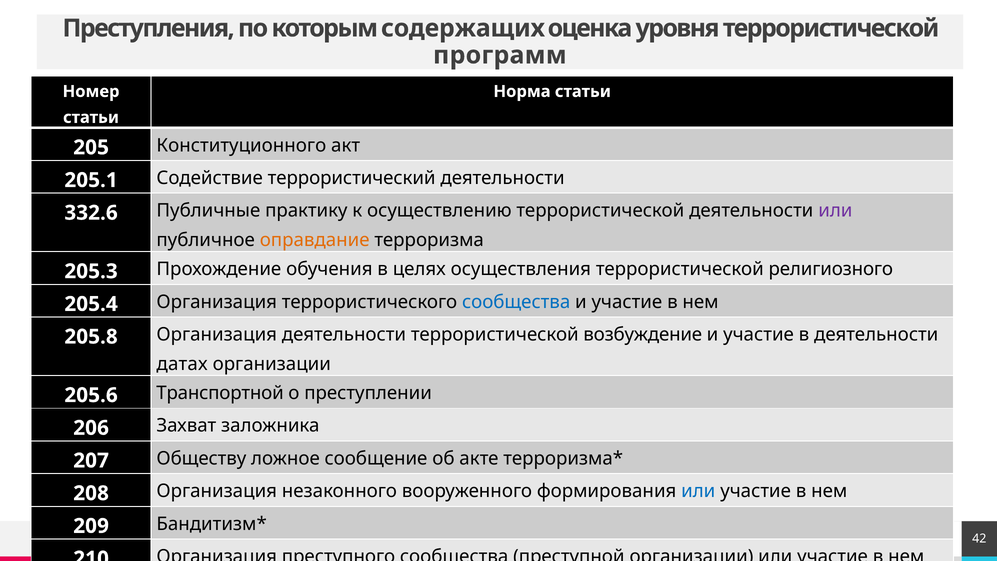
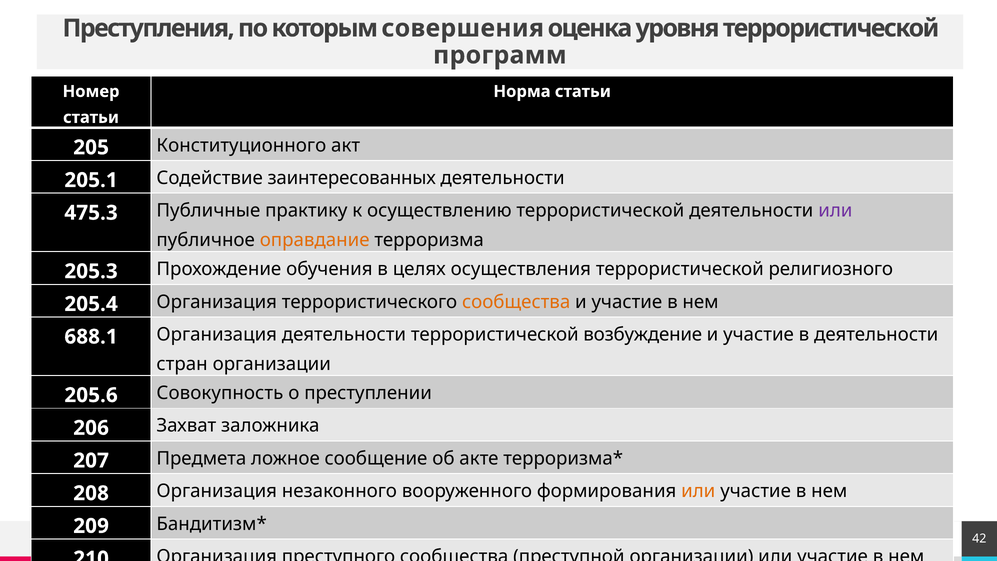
содержащих: содержащих -> совершения
террористический: террористический -> заинтересованных
332.6: 332.6 -> 475.3
сообщества at (516, 302) colour: blue -> orange
205.8: 205.8 -> 688.1
датах: датах -> стран
Транспортной: Транспортной -> Совокупность
Обществу: Обществу -> Предмета
или at (698, 491) colour: blue -> orange
